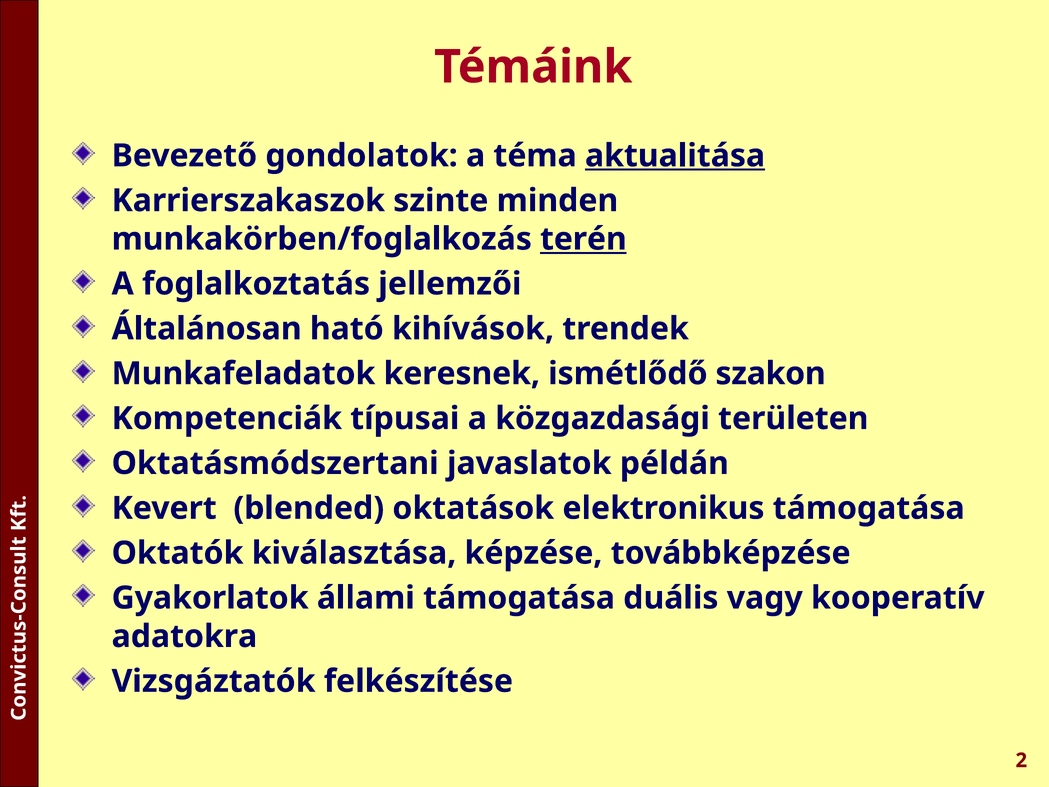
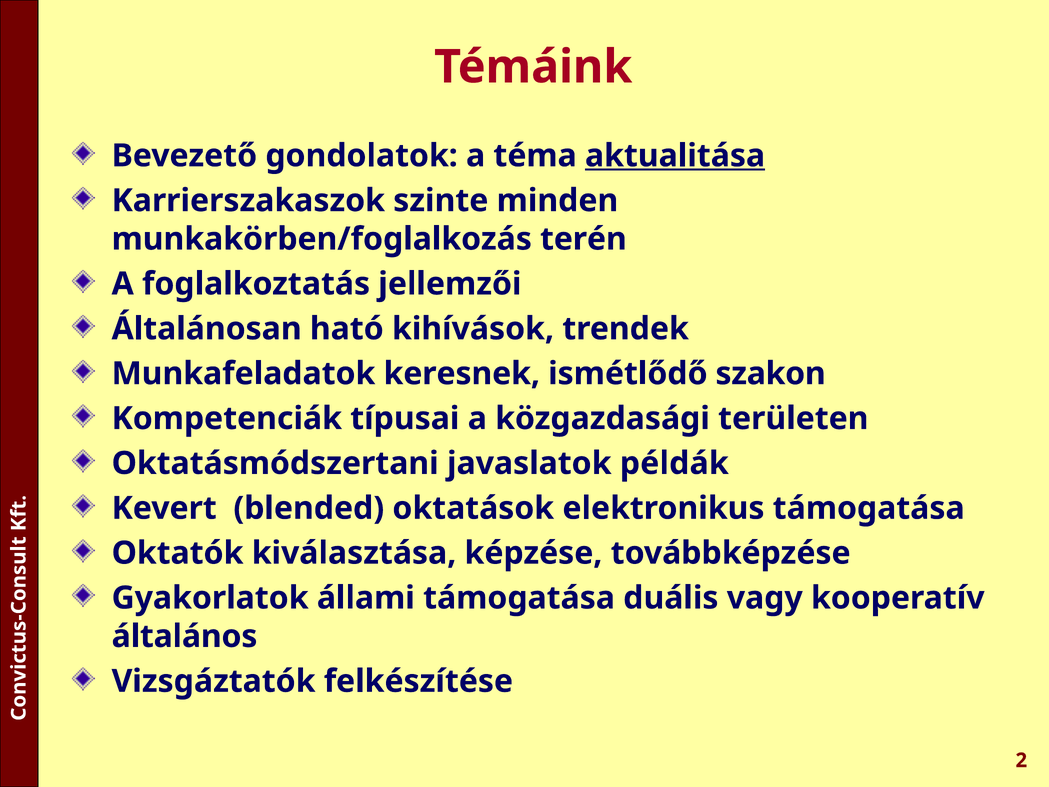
terén underline: present -> none
példán: példán -> példák
adatokra: adatokra -> általános
